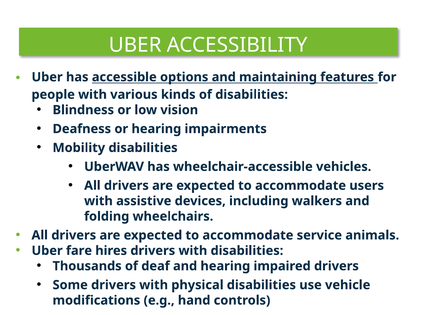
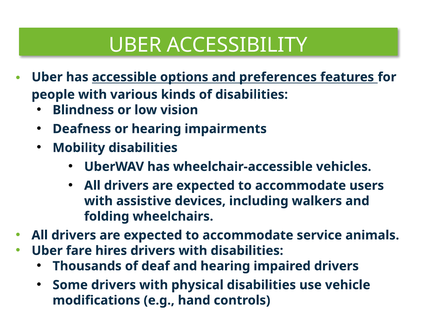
maintaining: maintaining -> preferences
